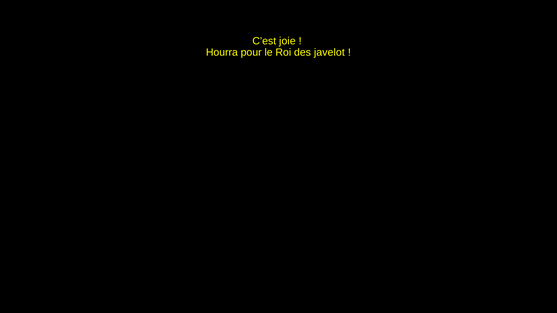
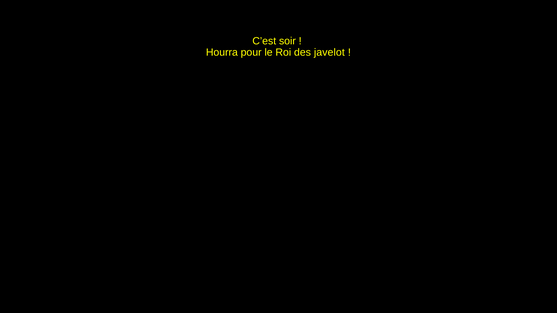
joie: joie -> soir
